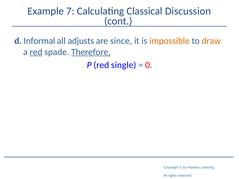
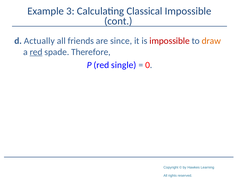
7: 7 -> 3
Classical Discussion: Discussion -> Impossible
Informal: Informal -> Actually
adjusts: adjusts -> friends
impossible at (170, 41) colour: orange -> red
Therefore underline: present -> none
